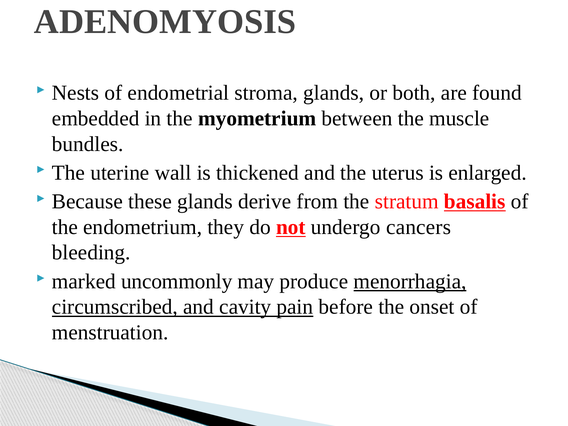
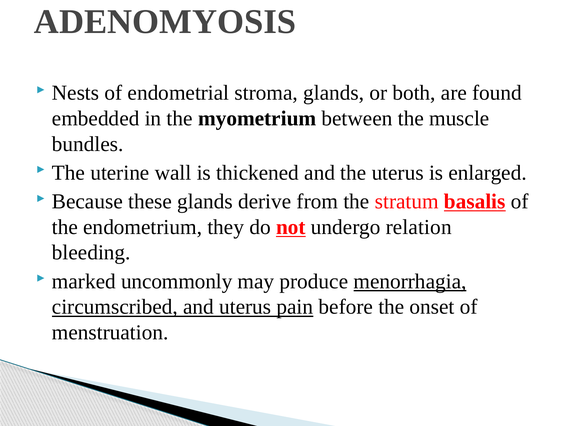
cancers: cancers -> relation
and cavity: cavity -> uterus
